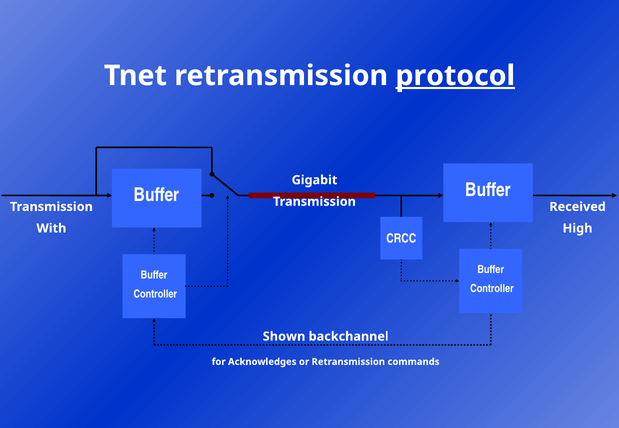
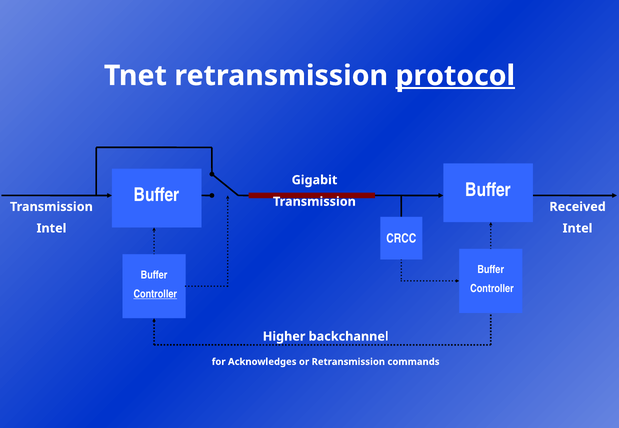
With at (51, 229): With -> Intel
High at (578, 229): High -> Intel
Controller at (155, 294) underline: none -> present
Shown: Shown -> Higher
